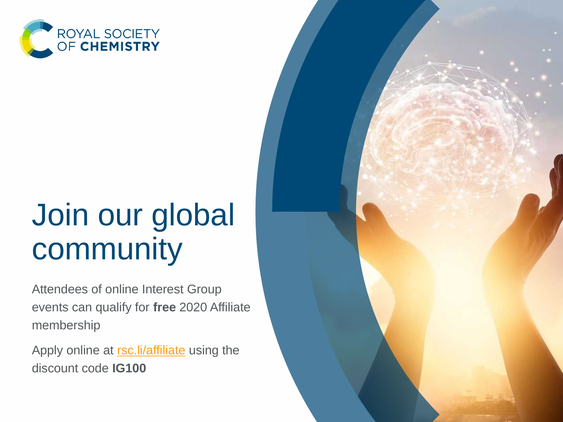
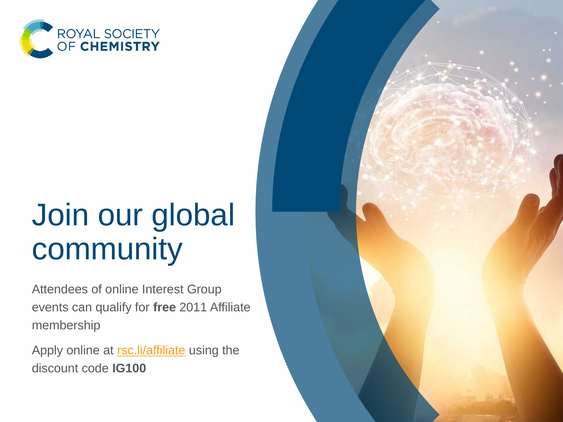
2020: 2020 -> 2011
